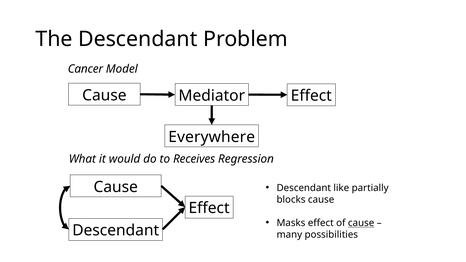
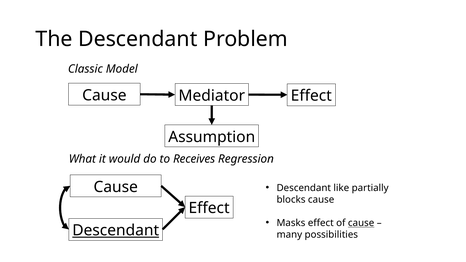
Cancer: Cancer -> Classic
Everywhere: Everywhere -> Assumption
Descendant at (116, 231) underline: none -> present
